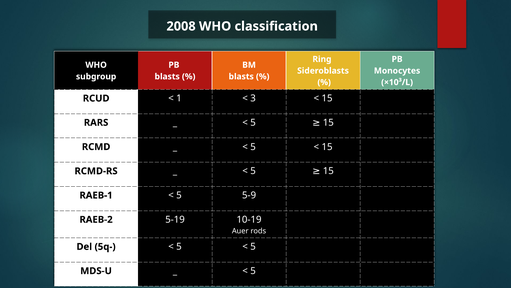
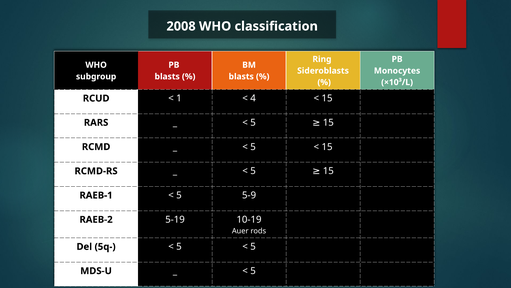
3: 3 -> 4
